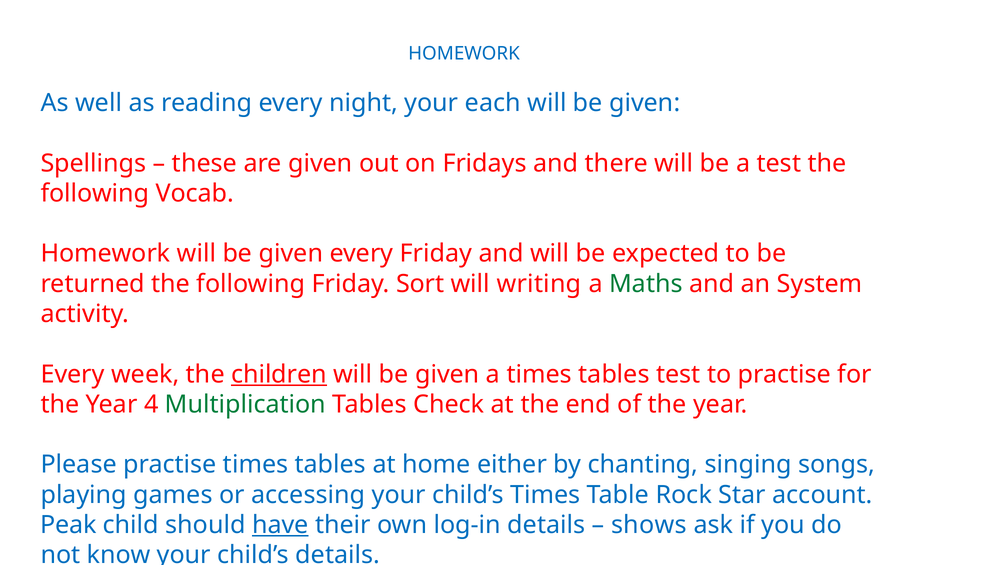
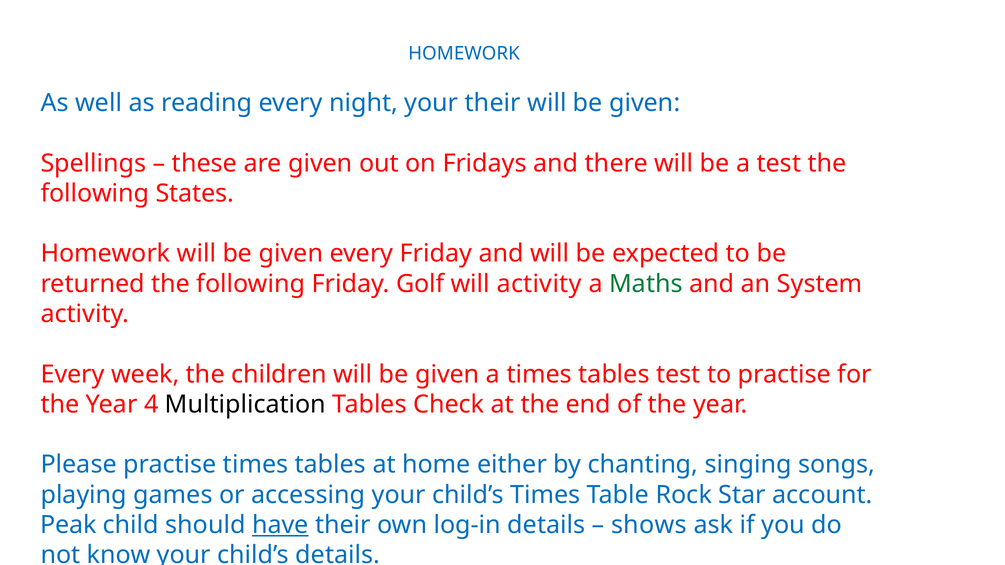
your each: each -> their
Vocab: Vocab -> States
Sort: Sort -> Golf
will writing: writing -> activity
children underline: present -> none
Multiplication colour: green -> black
